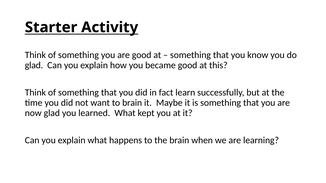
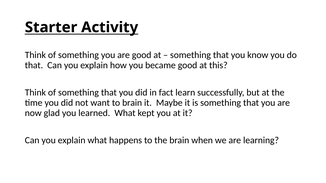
glad at (34, 65): glad -> that
